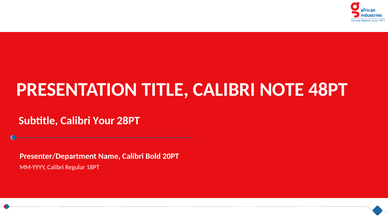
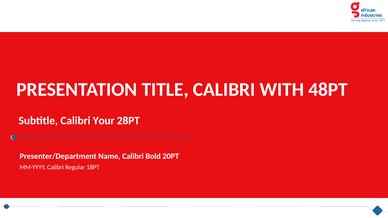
NOTE: NOTE -> WITH
